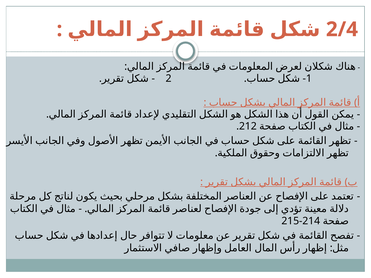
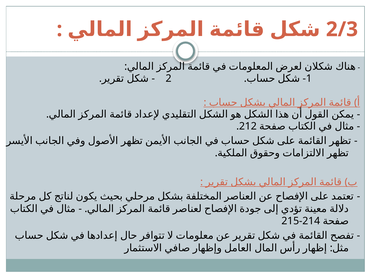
2/4: 2/4 -> 2/3
